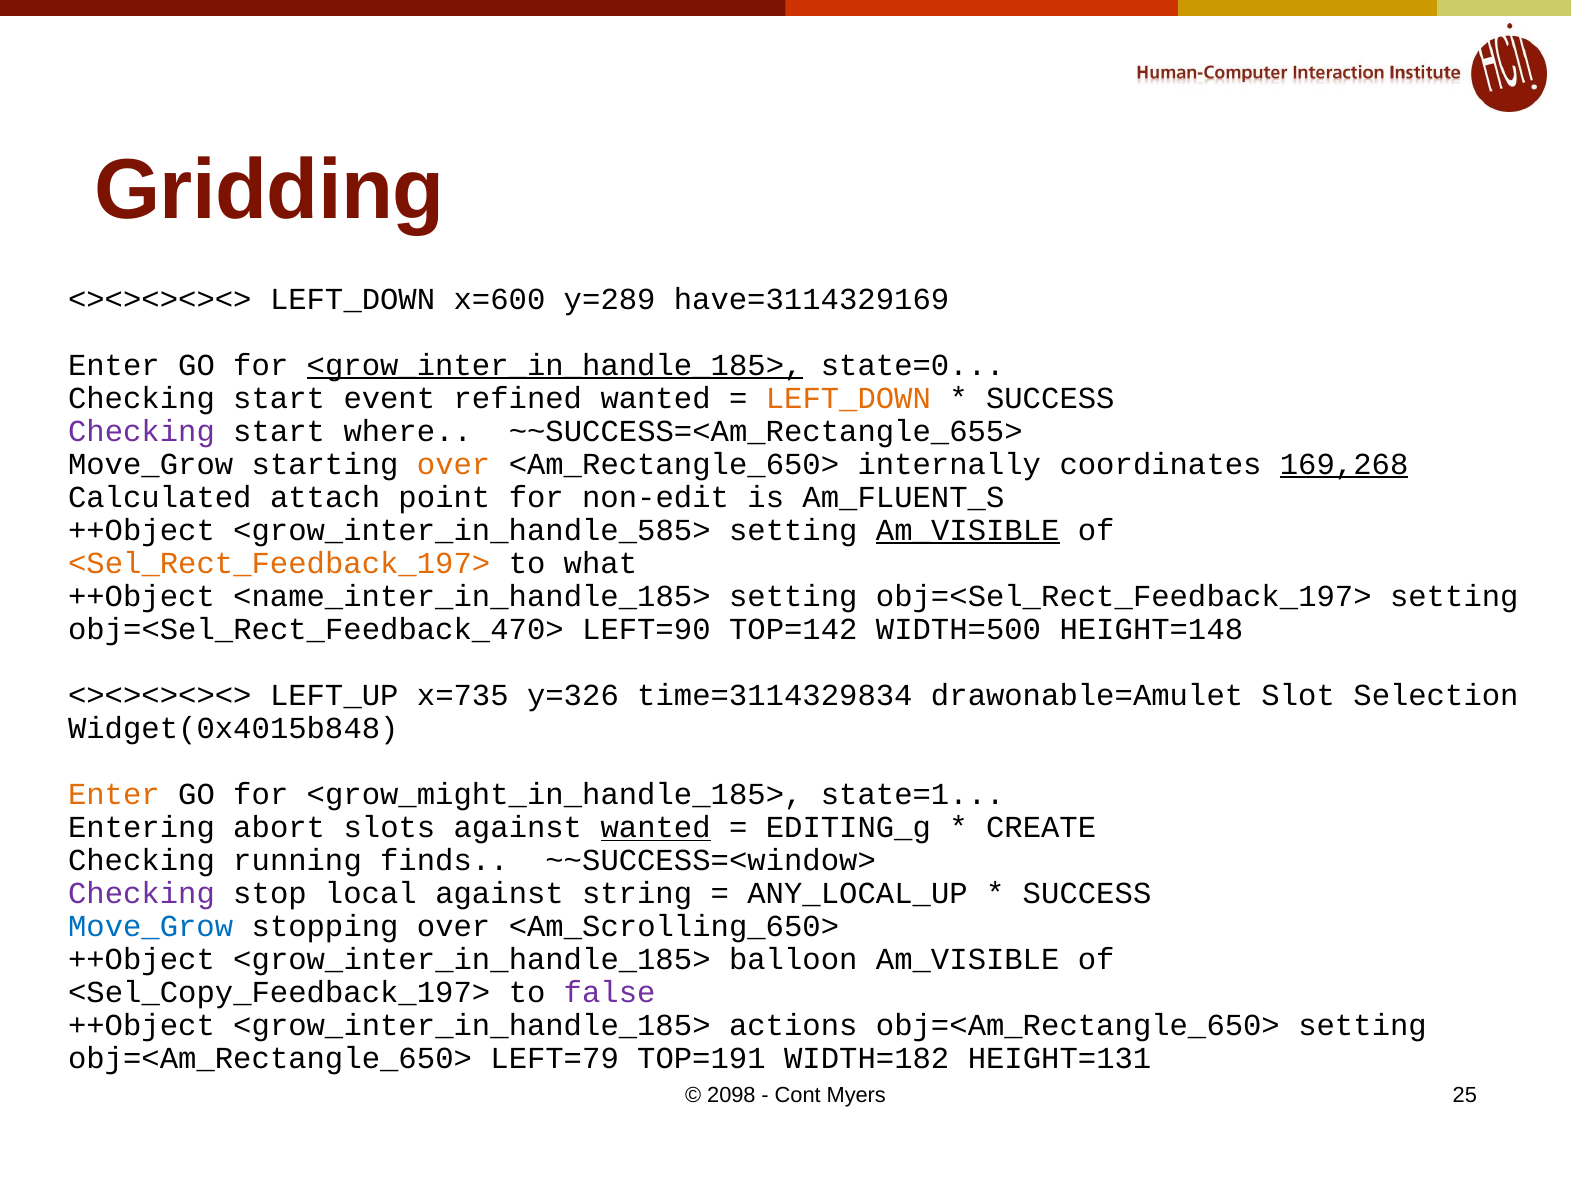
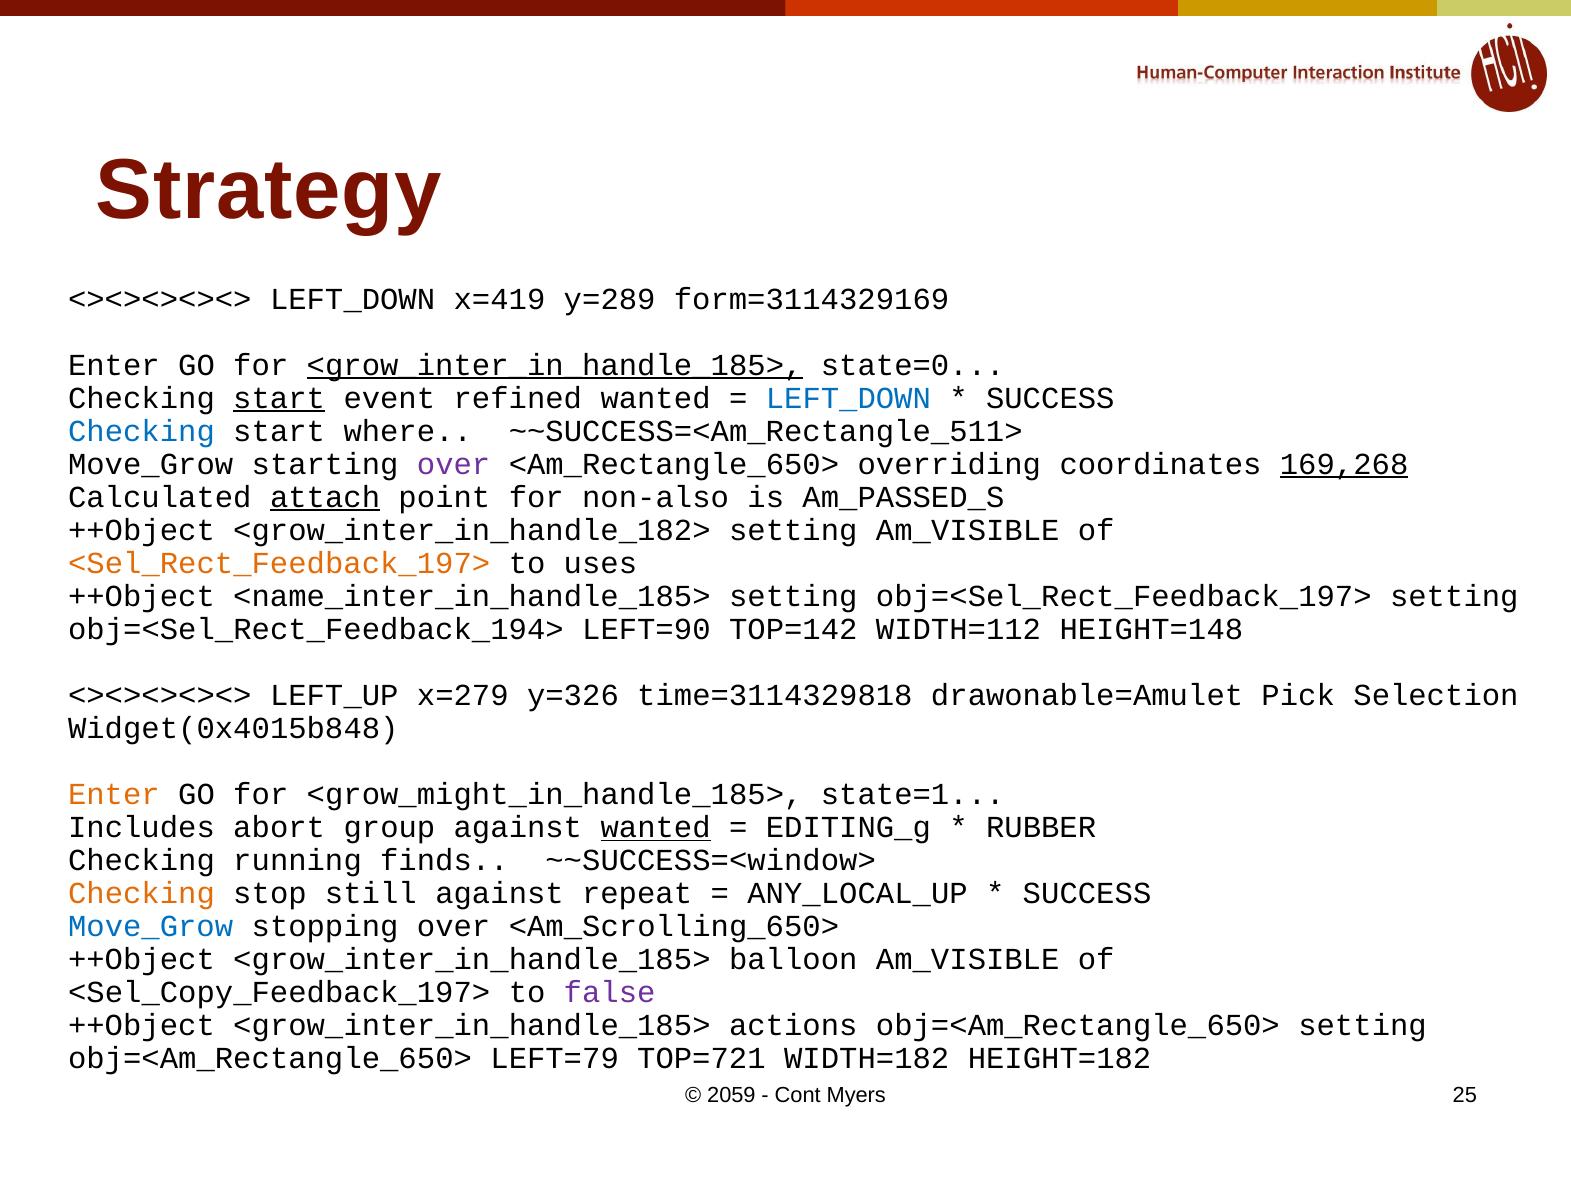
Gridding: Gridding -> Strategy
x=600: x=600 -> x=419
have=3114329169: have=3114329169 -> form=3114329169
start at (279, 398) underline: none -> present
LEFT_DOWN at (848, 398) colour: orange -> blue
Checking at (141, 431) colour: purple -> blue
~~SUCCESS=<Am_Rectangle_655>: ~~SUCCESS=<Am_Rectangle_655> -> ~~SUCCESS=<Am_Rectangle_511>
over at (454, 464) colour: orange -> purple
internally: internally -> overriding
attach underline: none -> present
non-edit: non-edit -> non-also
Am_FLUENT_S: Am_FLUENT_S -> Am_PASSED_S
<grow_inter_in_handle_585>: <grow_inter_in_handle_585> -> <grow_inter_in_handle_182>
Am_VISIBLE at (968, 530) underline: present -> none
what: what -> uses
obj=<Sel_Rect_Feedback_470>: obj=<Sel_Rect_Feedback_470> -> obj=<Sel_Rect_Feedback_194>
WIDTH=500: WIDTH=500 -> WIDTH=112
x=735: x=735 -> x=279
time=3114329834: time=3114329834 -> time=3114329818
Slot: Slot -> Pick
Entering: Entering -> Includes
slots: slots -> group
CREATE: CREATE -> RUBBER
Checking at (141, 894) colour: purple -> orange
local: local -> still
string: string -> repeat
TOP=191: TOP=191 -> TOP=721
HEIGHT=131: HEIGHT=131 -> HEIGHT=182
2098: 2098 -> 2059
